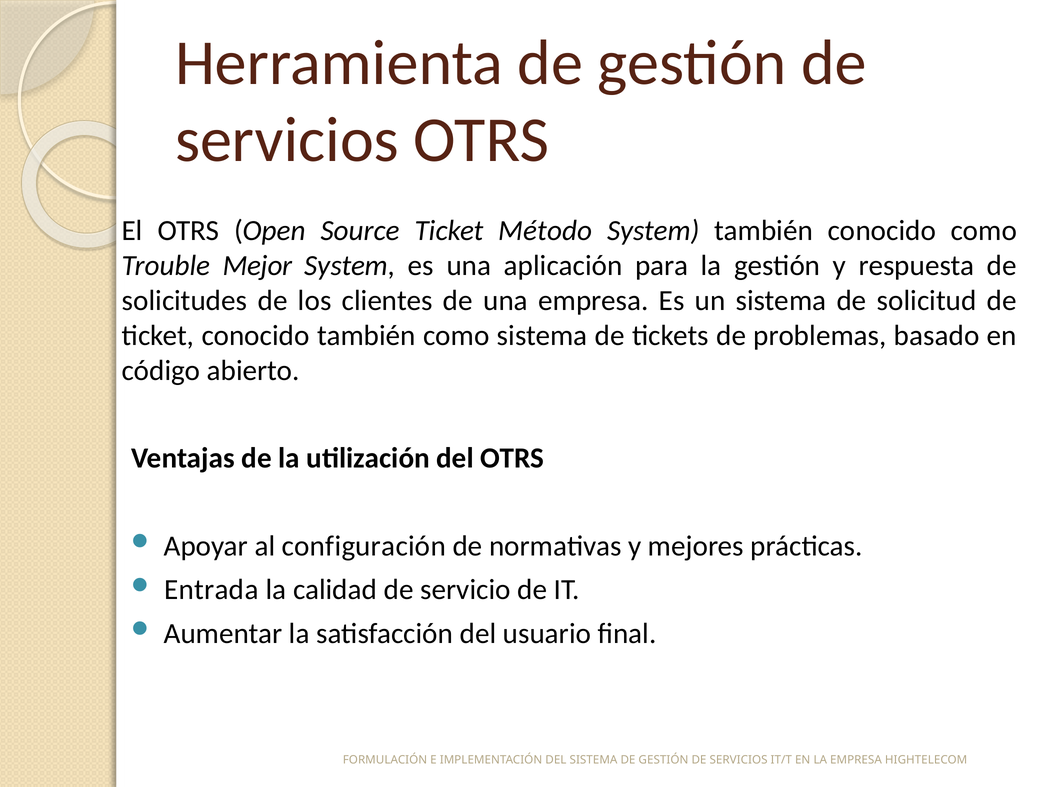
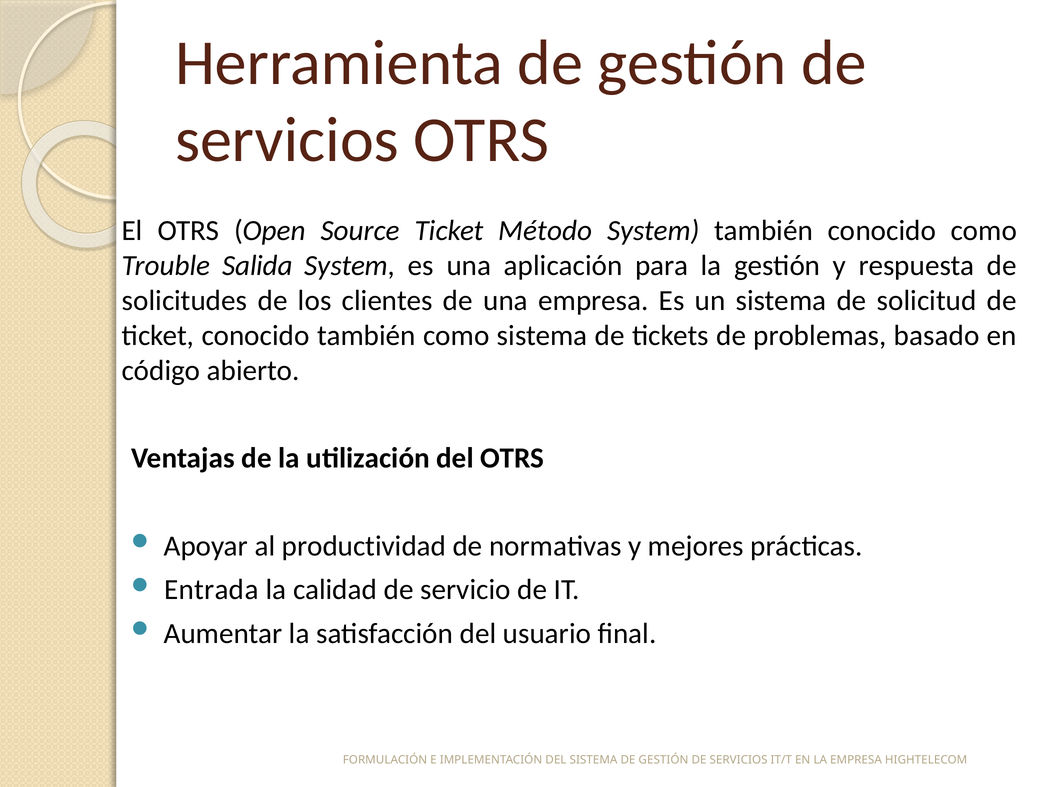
Mejor: Mejor -> Salida
configuración: configuración -> productividad
